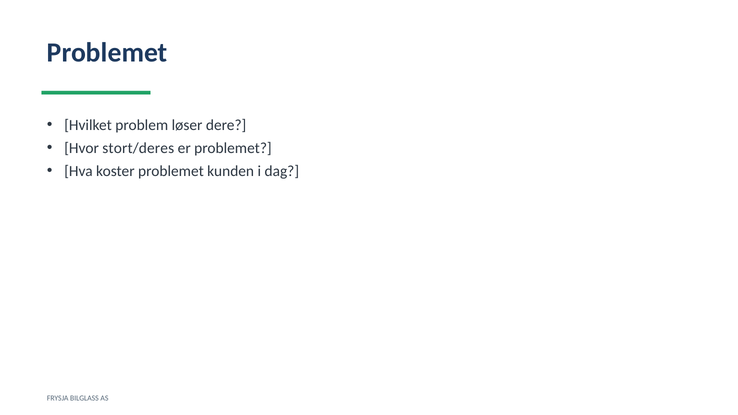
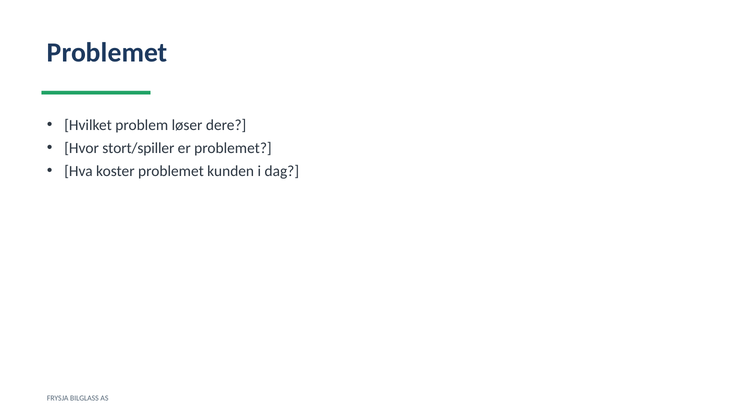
stort/deres: stort/deres -> stort/spiller
